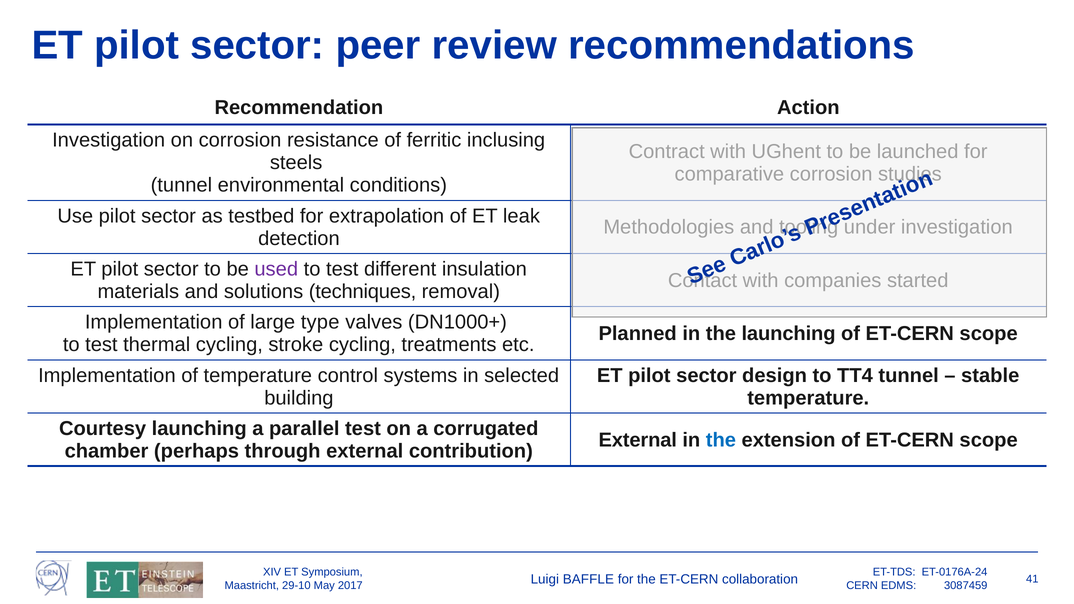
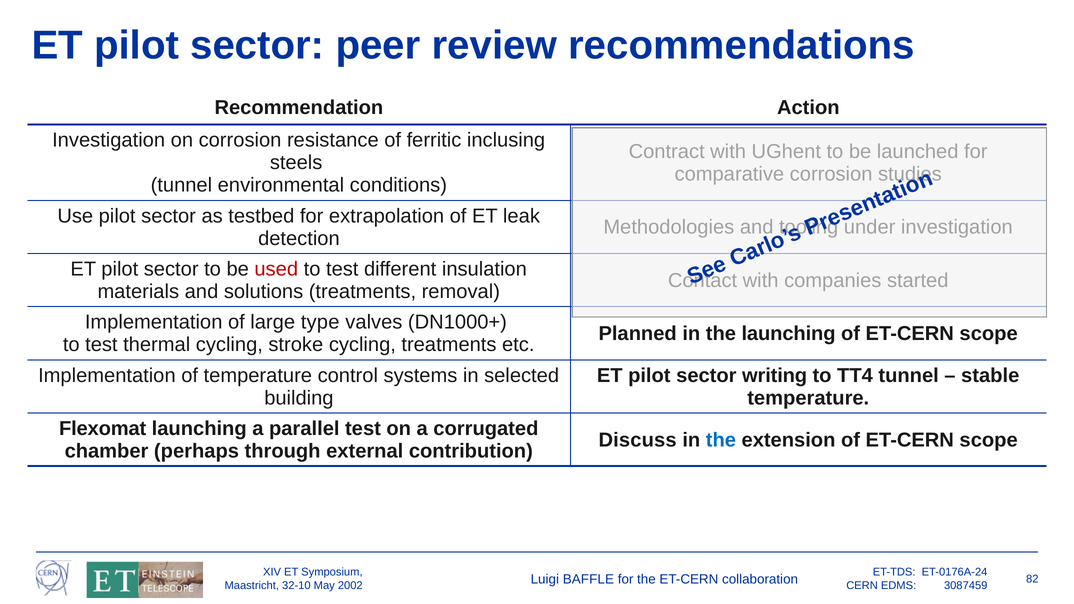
used colour: purple -> red
solutions techniques: techniques -> treatments
design: design -> writing
Courtesy: Courtesy -> Flexomat
External at (638, 440): External -> Discuss
29-10: 29-10 -> 32-10
2017: 2017 -> 2002
41: 41 -> 82
